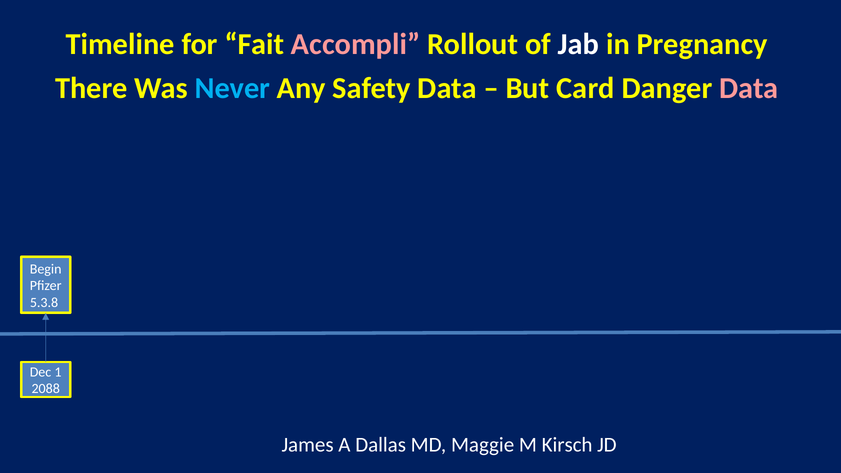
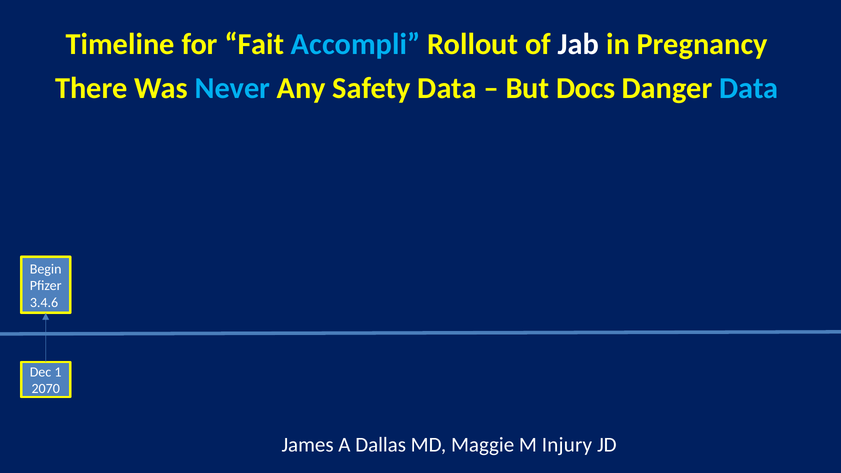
Accompli colour: pink -> light blue
Card: Card -> Docs
Data at (749, 88) colour: pink -> light blue
5.3.8: 5.3.8 -> 3.4.6
2088: 2088 -> 2070
Kirsch: Kirsch -> Injury
